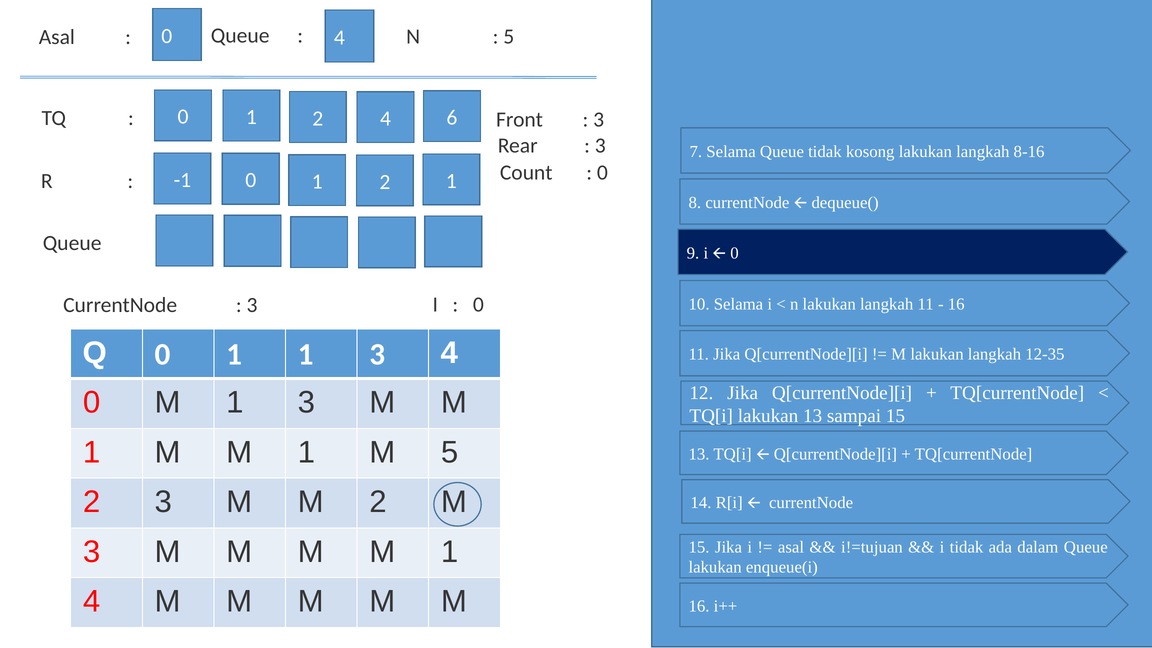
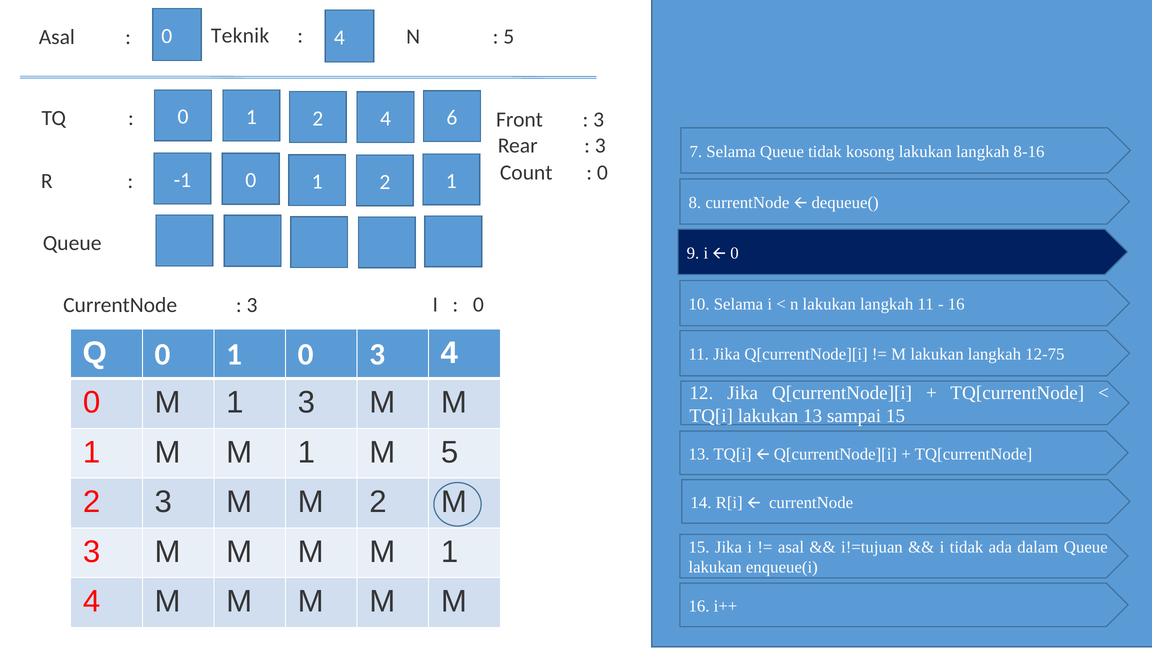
Queue at (240, 36): Queue -> Teknik
1 1: 1 -> 0
12-35: 12-35 -> 12-75
